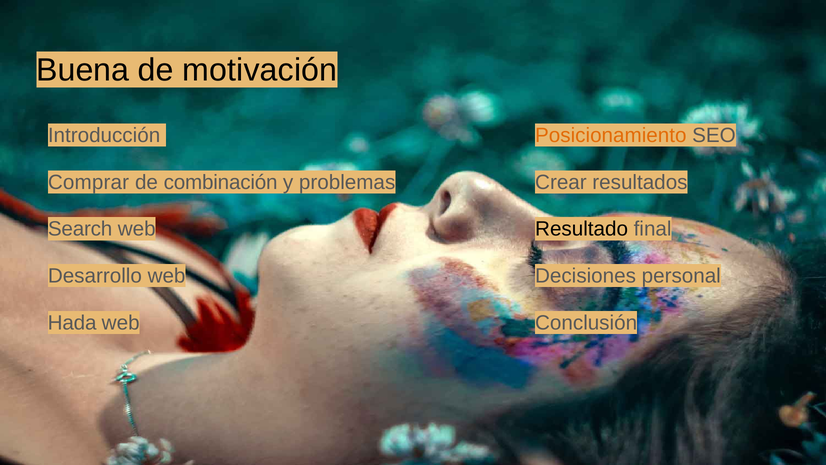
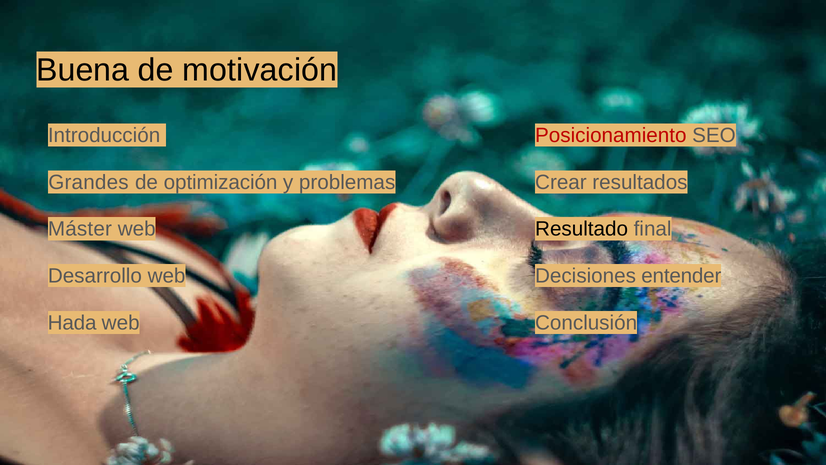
Posicionamiento colour: orange -> red
Comprar: Comprar -> Grandes
combinación: combinación -> optimización
Search: Search -> Máster
personal: personal -> entender
